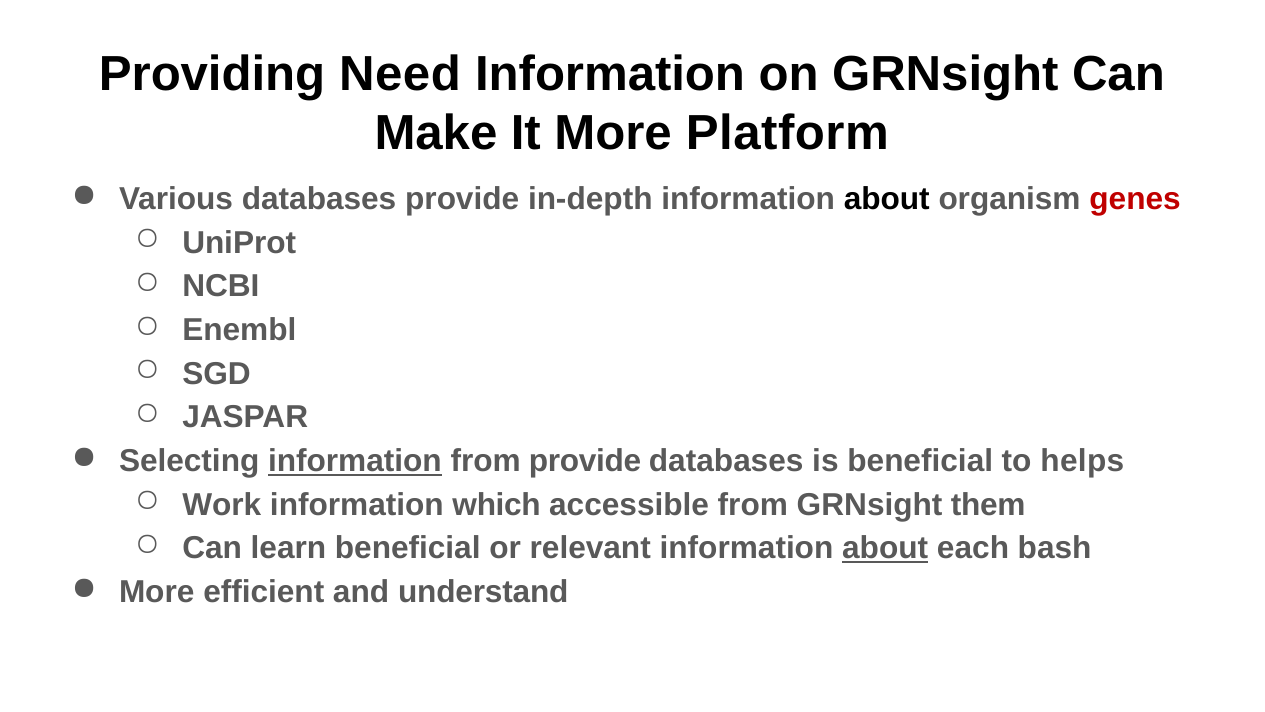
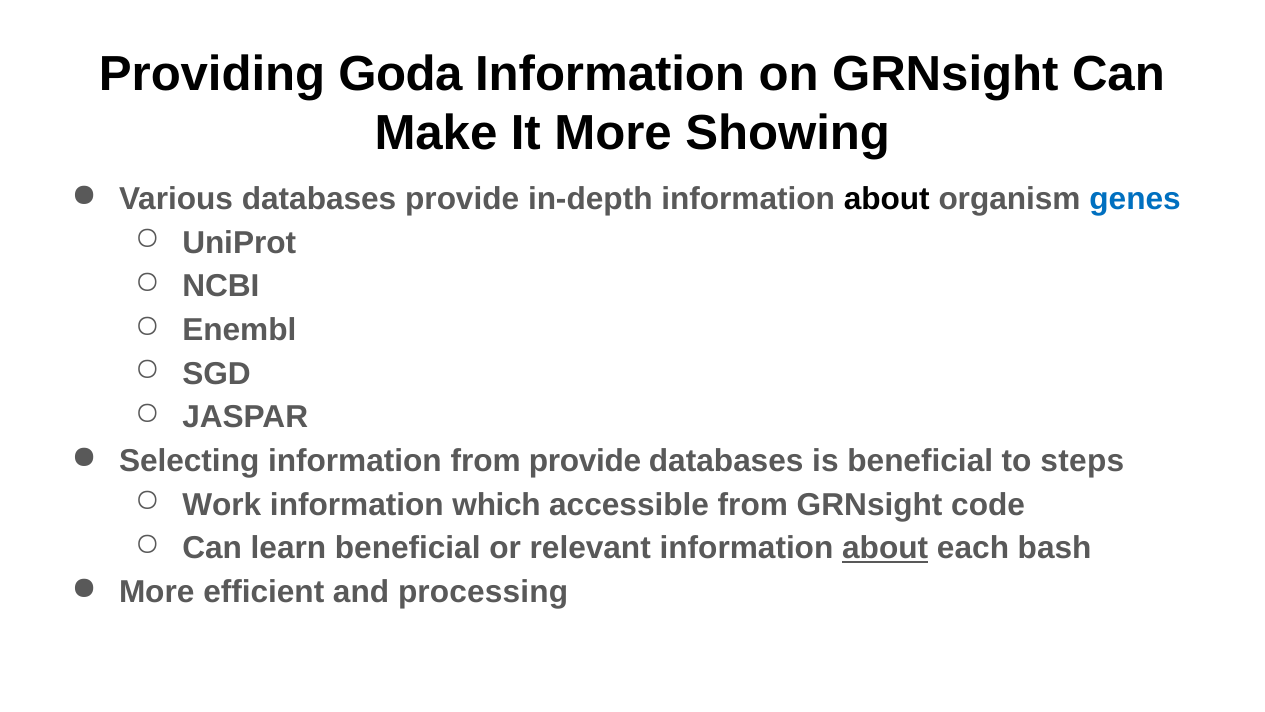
Need: Need -> Goda
Platform: Platform -> Showing
genes colour: red -> blue
information at (355, 461) underline: present -> none
helps: helps -> steps
them: them -> code
understand: understand -> processing
